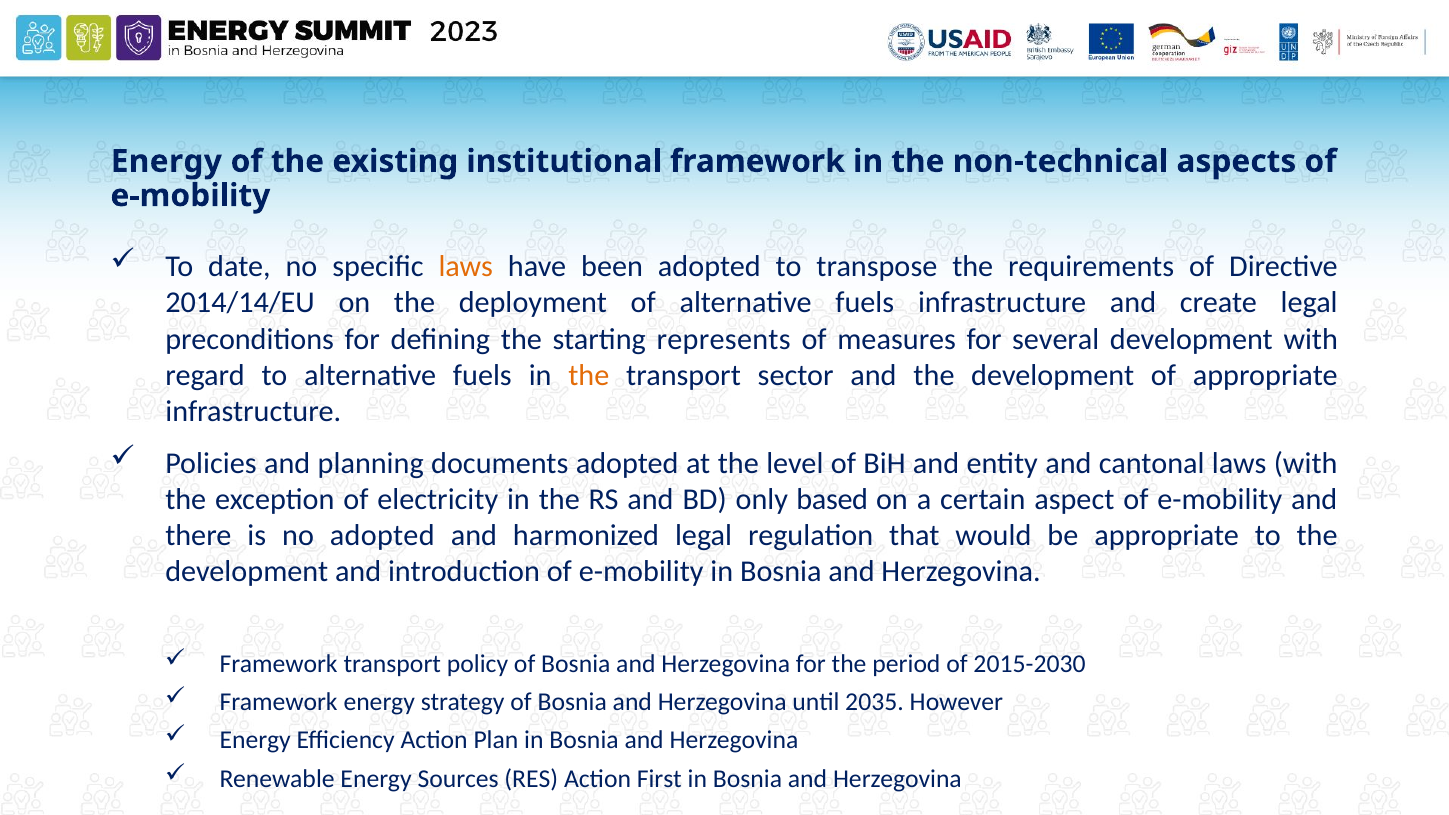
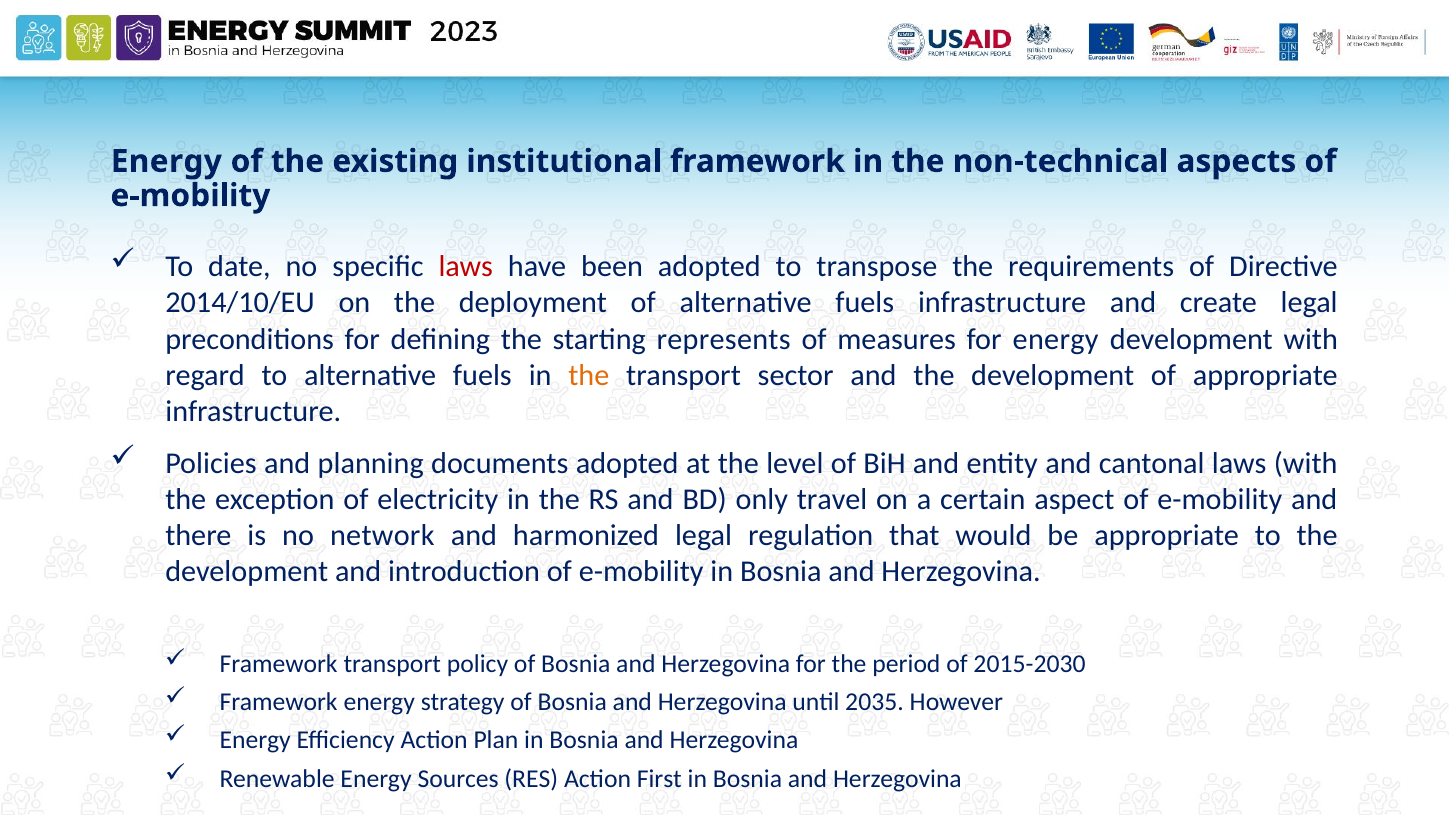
laws at (466, 267) colour: orange -> red
2014/14/EU: 2014/14/EU -> 2014/10/EU
for several: several -> energy
based: based -> travel
no adopted: adopted -> network
